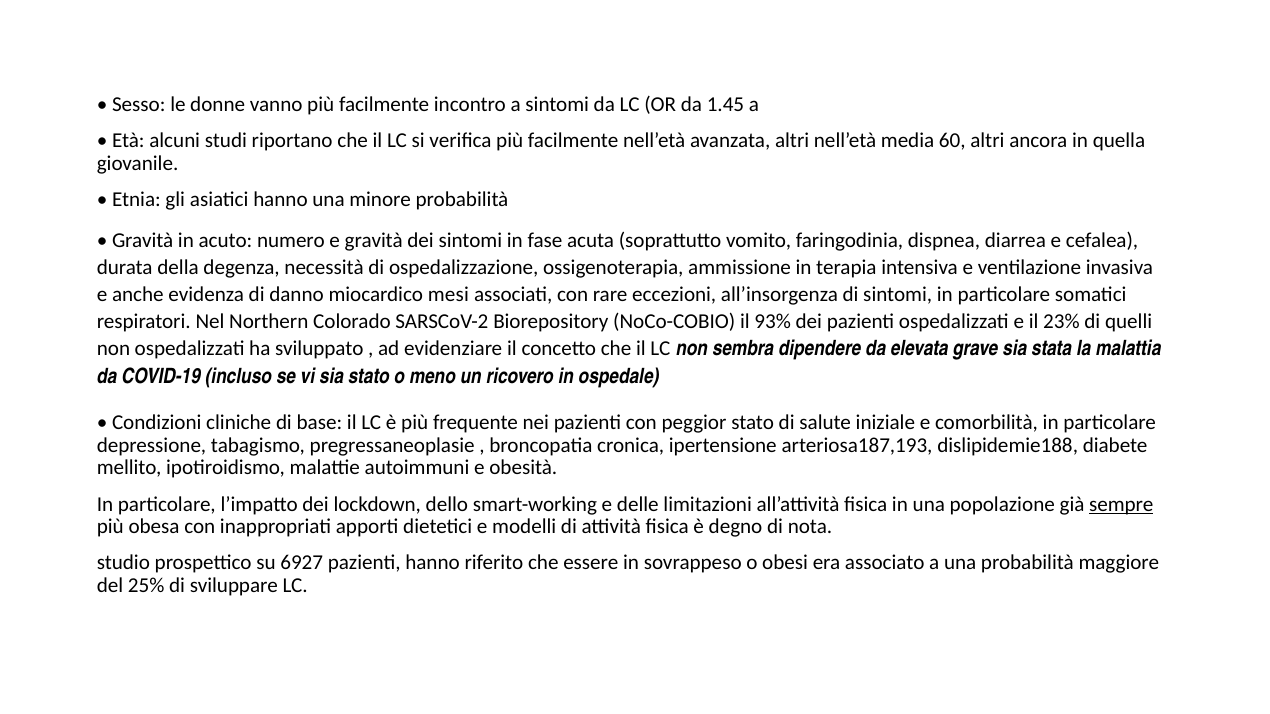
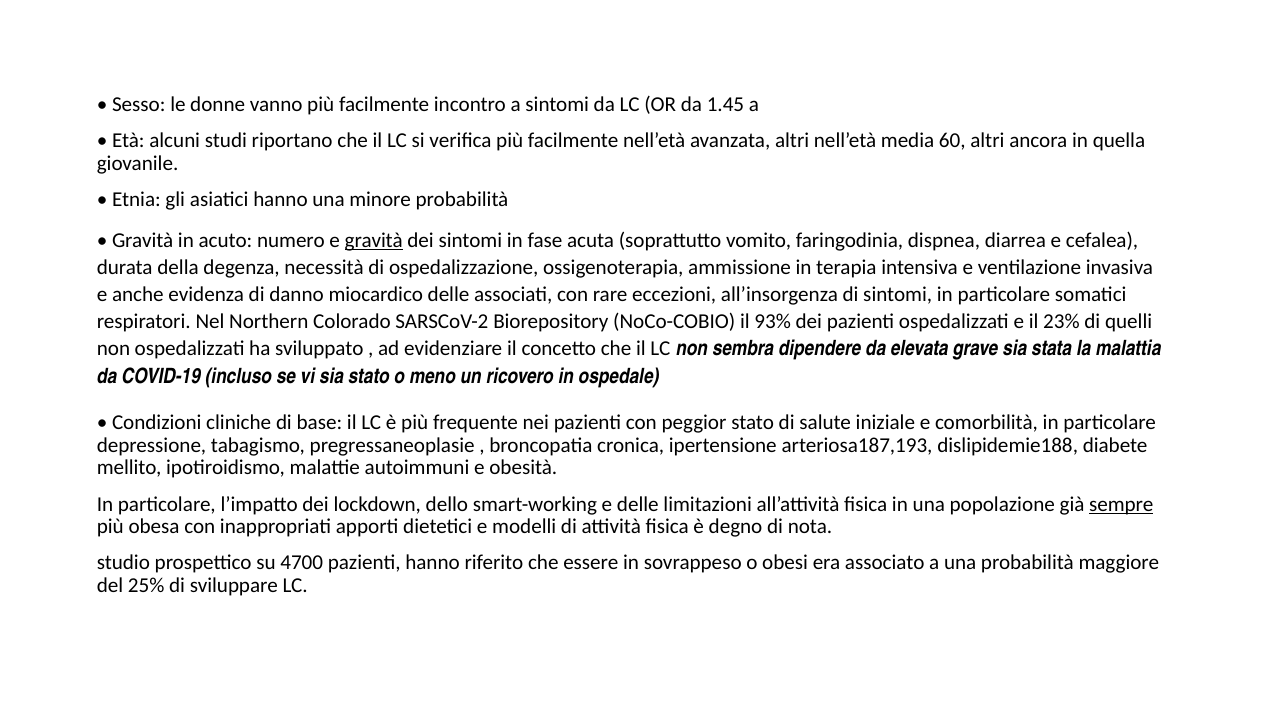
gravità at (374, 241) underline: none -> present
miocardico mesi: mesi -> delle
6927: 6927 -> 4700
